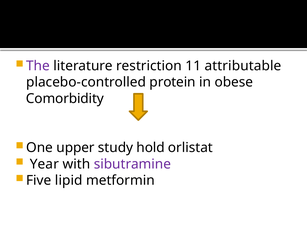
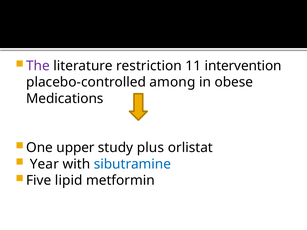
attributable: attributable -> intervention
protein: protein -> among
Comorbidity: Comorbidity -> Medications
hold: hold -> plus
sibutramine colour: purple -> blue
